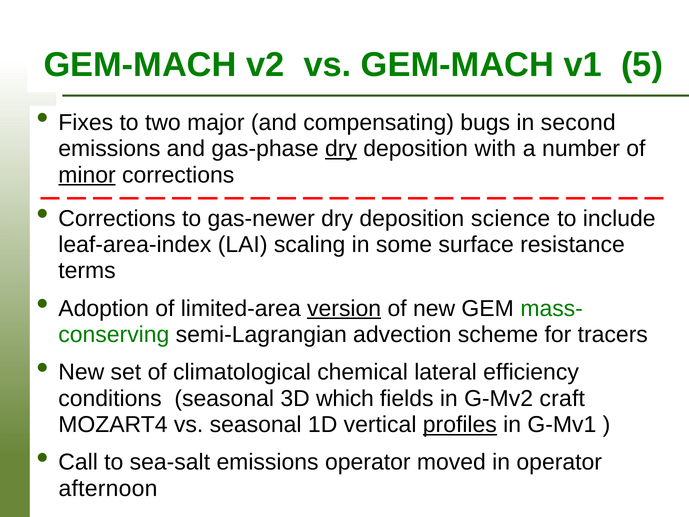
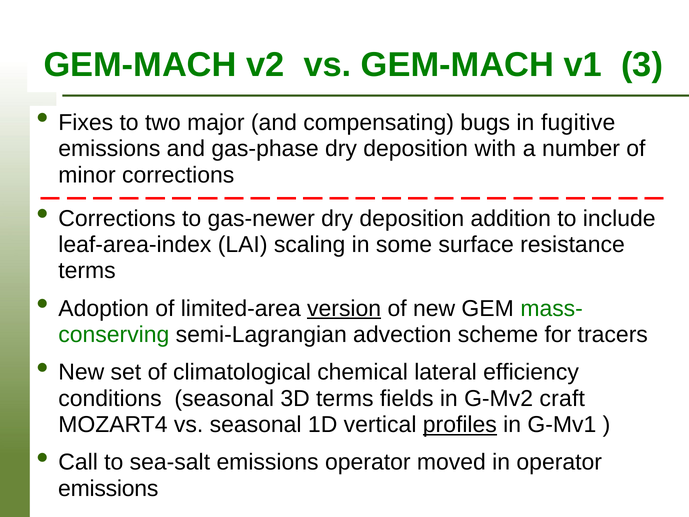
5: 5 -> 3
second: second -> fugitive
dry at (341, 149) underline: present -> none
minor underline: present -> none
science: science -> addition
3D which: which -> terms
afternoon at (108, 488): afternoon -> emissions
